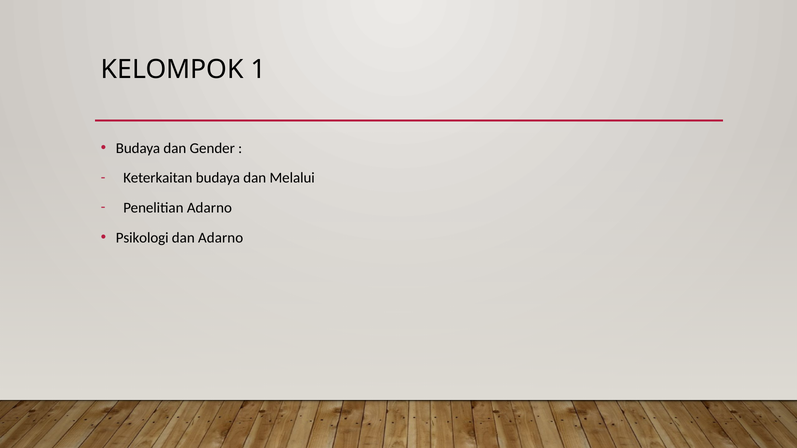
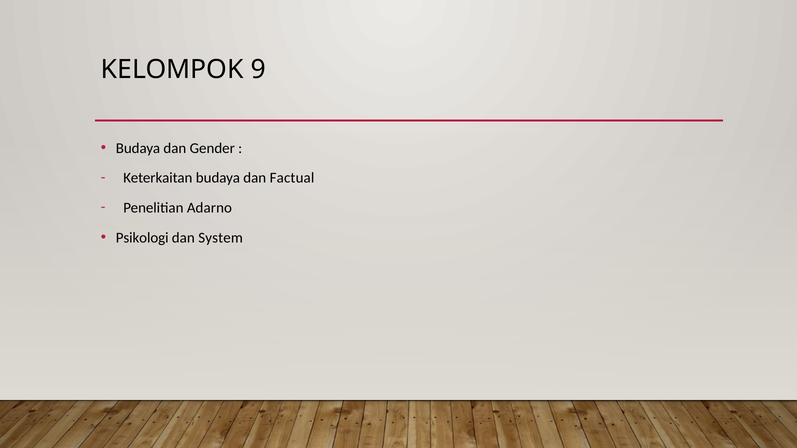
1: 1 -> 9
Melalui: Melalui -> Factual
dan Adarno: Adarno -> System
